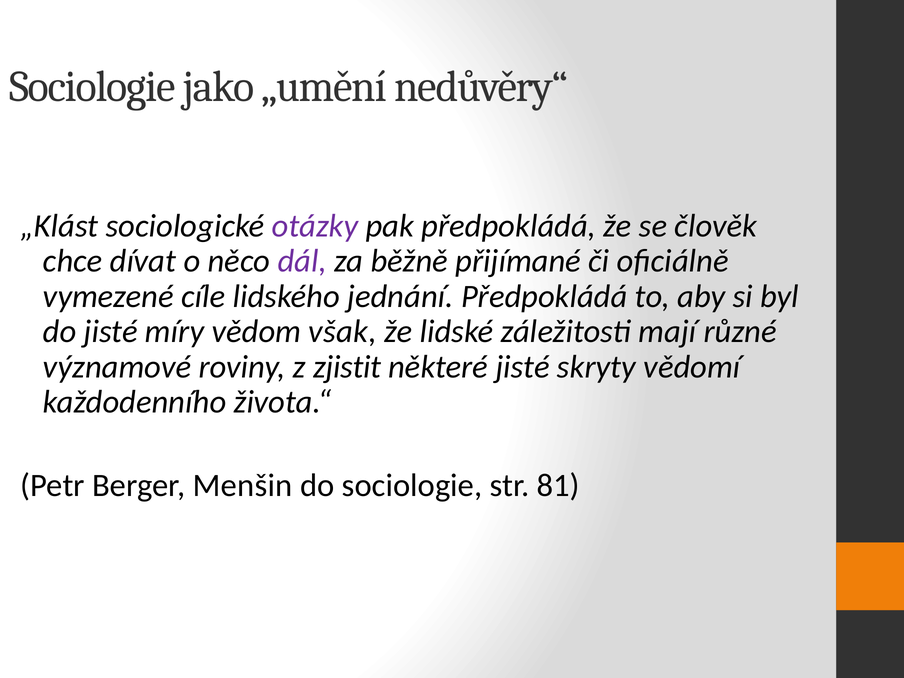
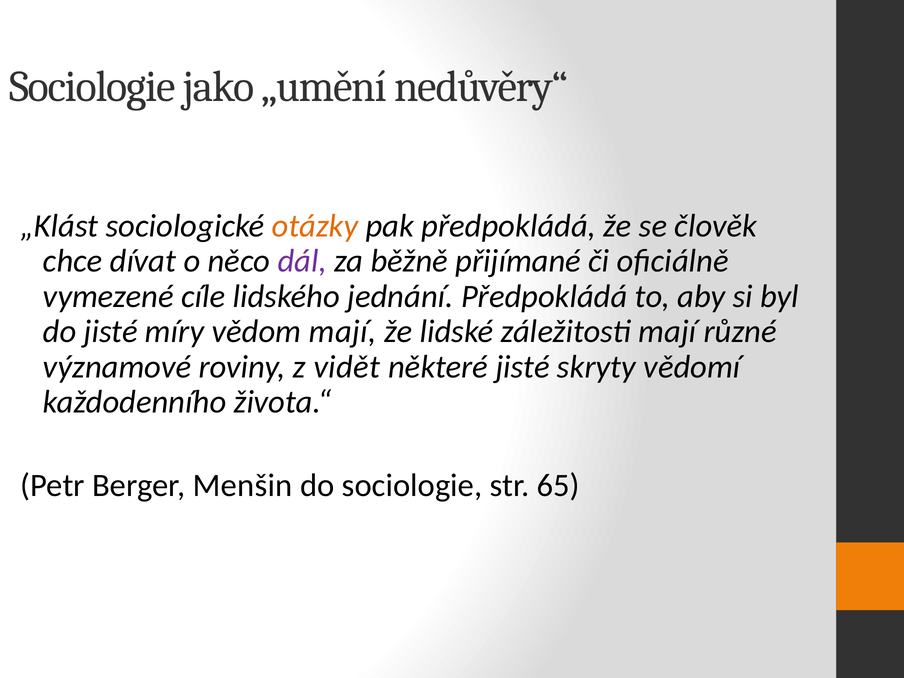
otázky colour: purple -> orange
vědom však: však -> mají
zjistit: zjistit -> vidět
81: 81 -> 65
